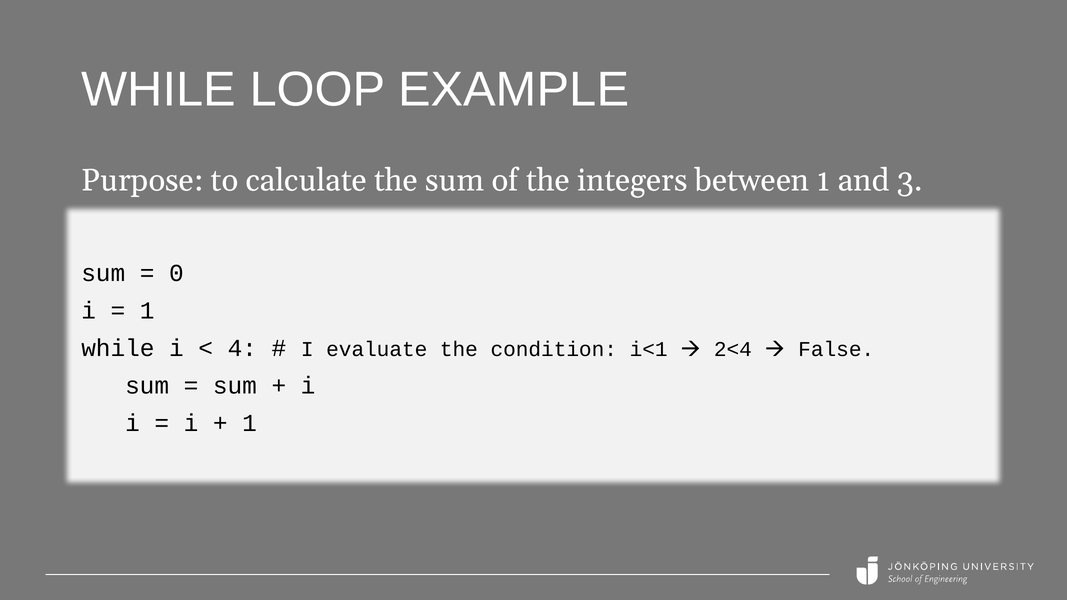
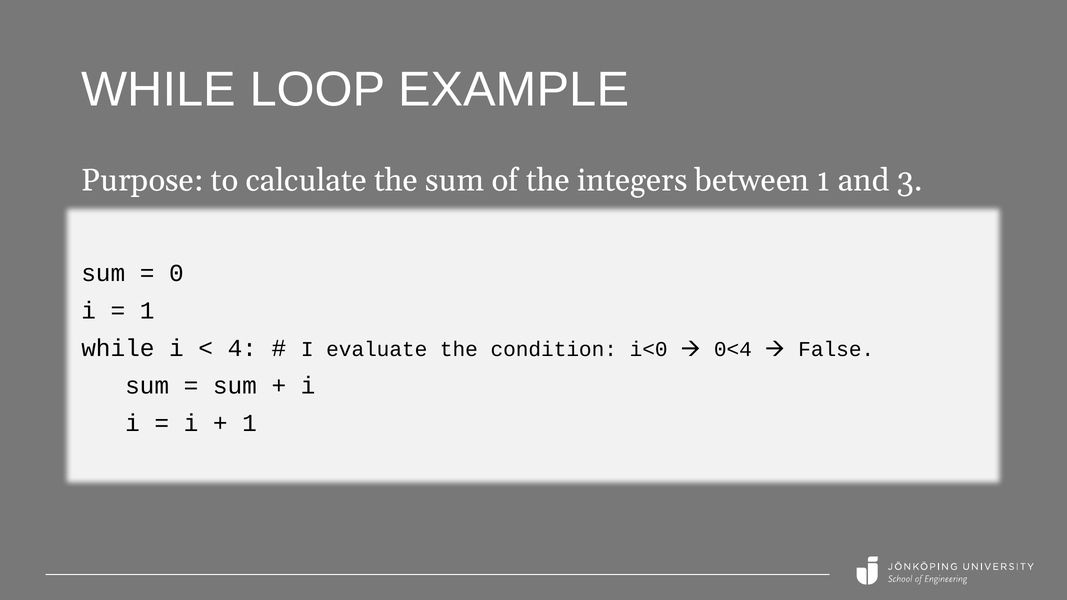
i<1: i<1 -> i<0
2<4: 2<4 -> 0<4
